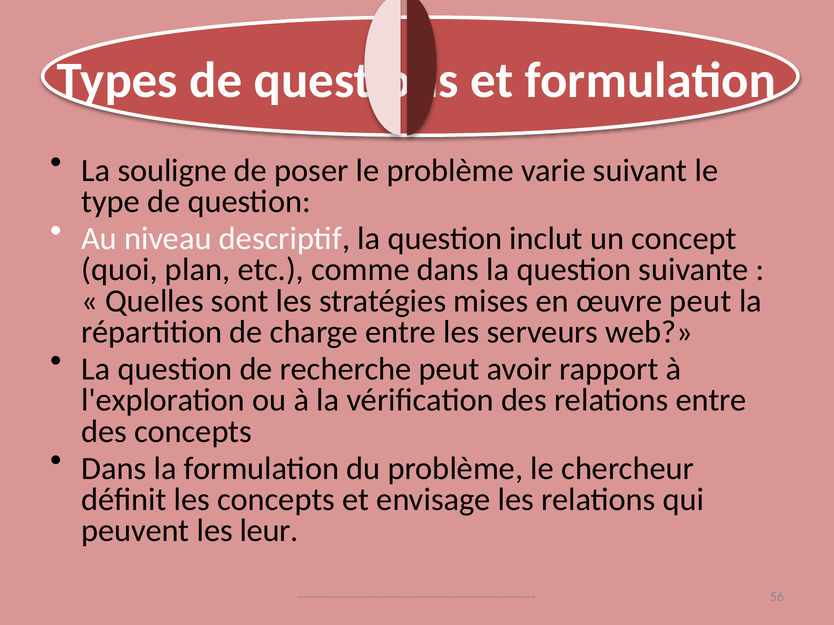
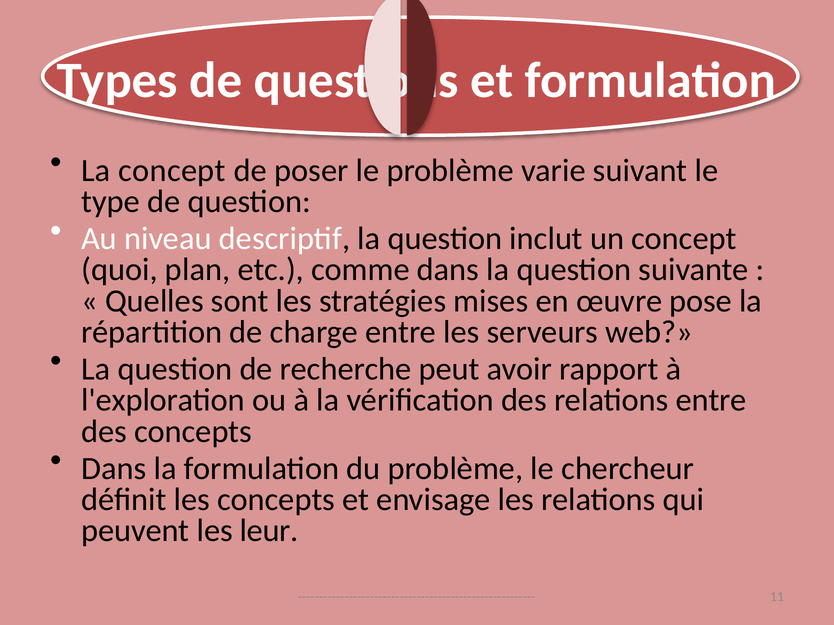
La souligne: souligne -> concept
œuvre peut: peut -> pose
56: 56 -> 11
